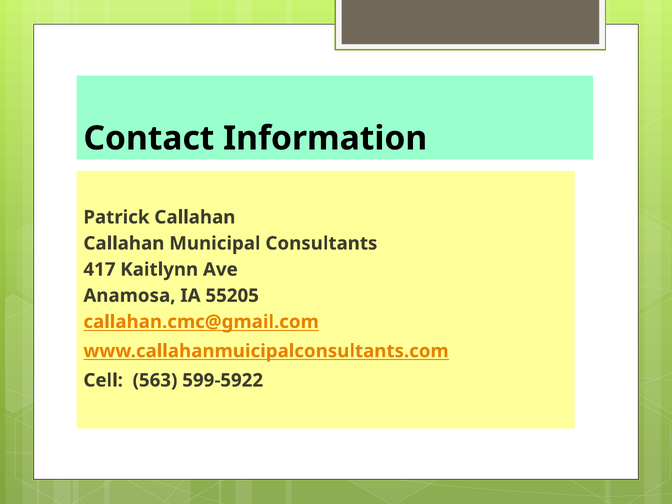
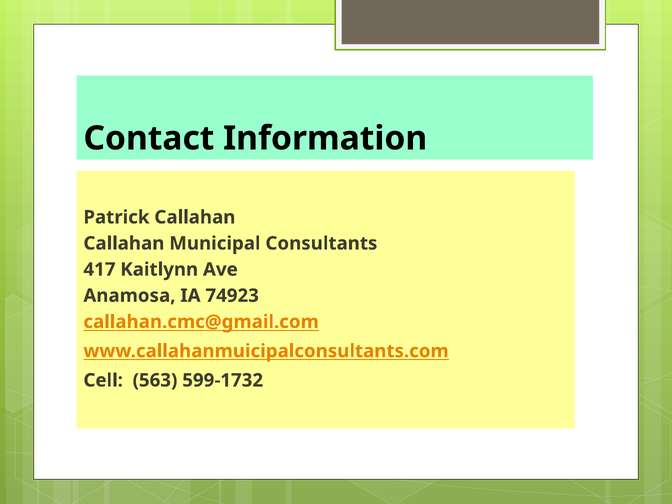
55205: 55205 -> 74923
599-5922: 599-5922 -> 599-1732
